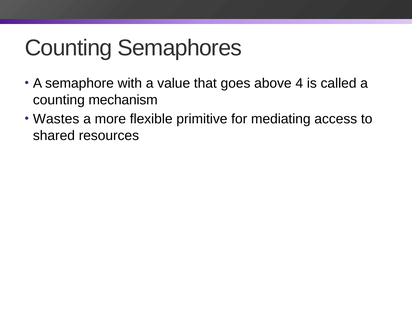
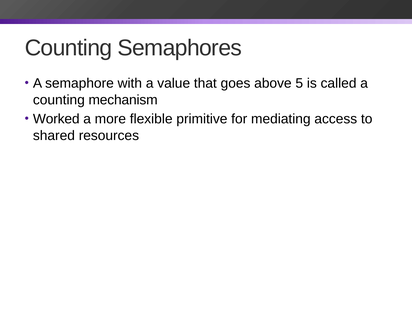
4: 4 -> 5
Wastes: Wastes -> Worked
